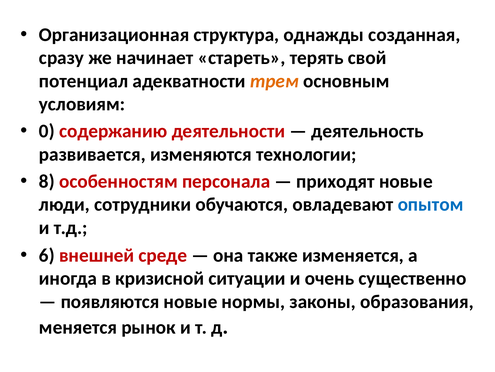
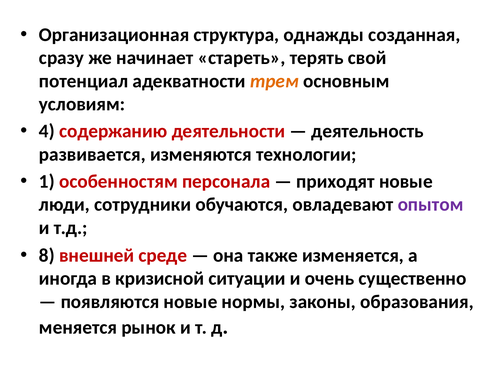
0: 0 -> 4
8: 8 -> 1
опытом colour: blue -> purple
6: 6 -> 8
